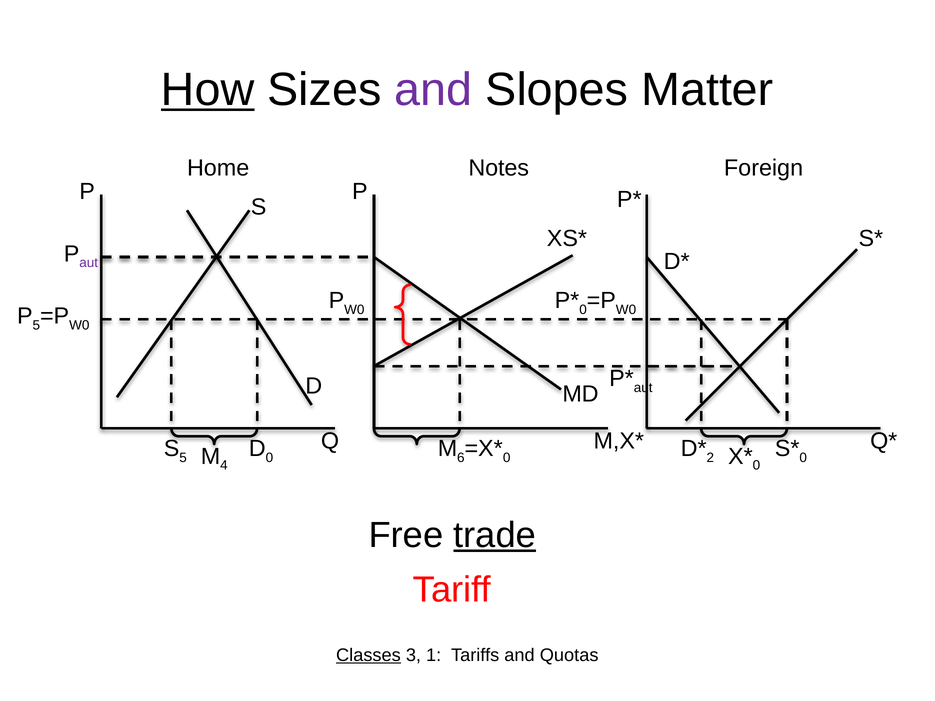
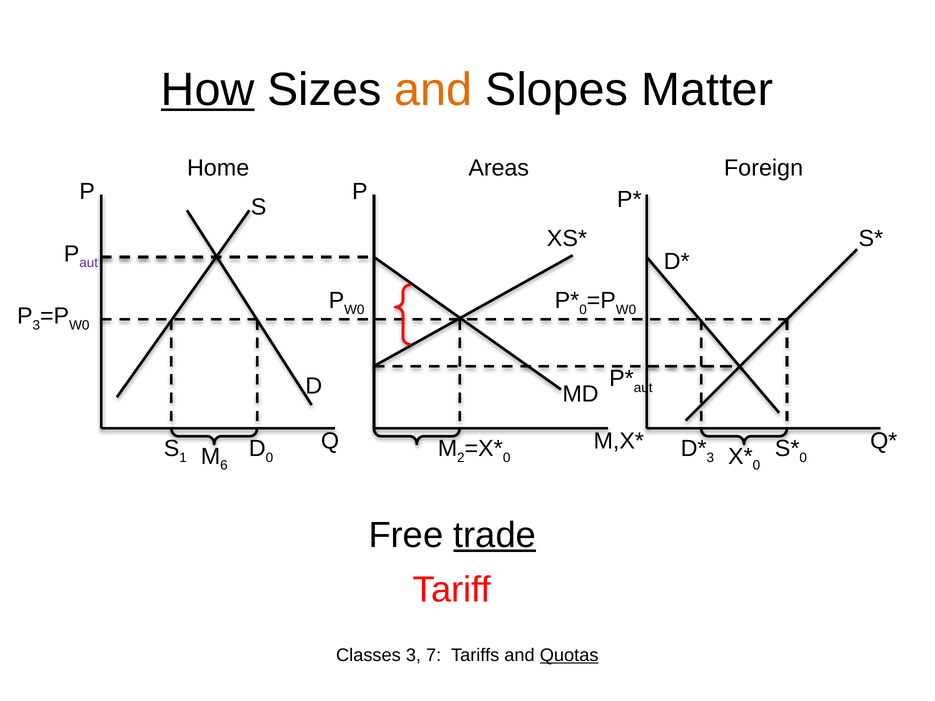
and at (433, 90) colour: purple -> orange
Notes: Notes -> Areas
P 5: 5 -> 3
5 at (183, 458): 5 -> 1
6: 6 -> 2
2 at (710, 458): 2 -> 3
4: 4 -> 6
Classes underline: present -> none
1: 1 -> 7
Quotas underline: none -> present
